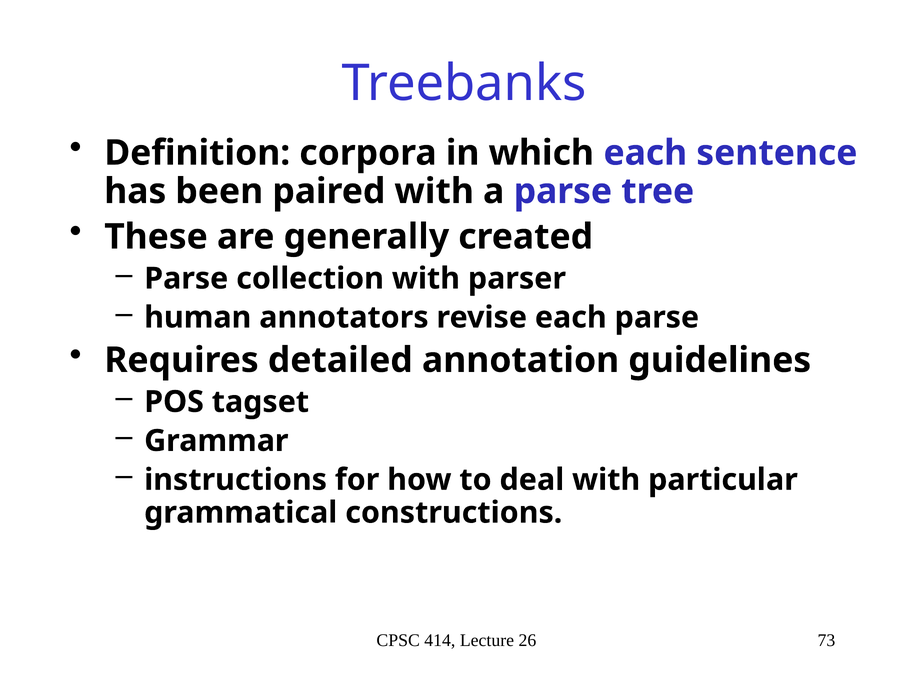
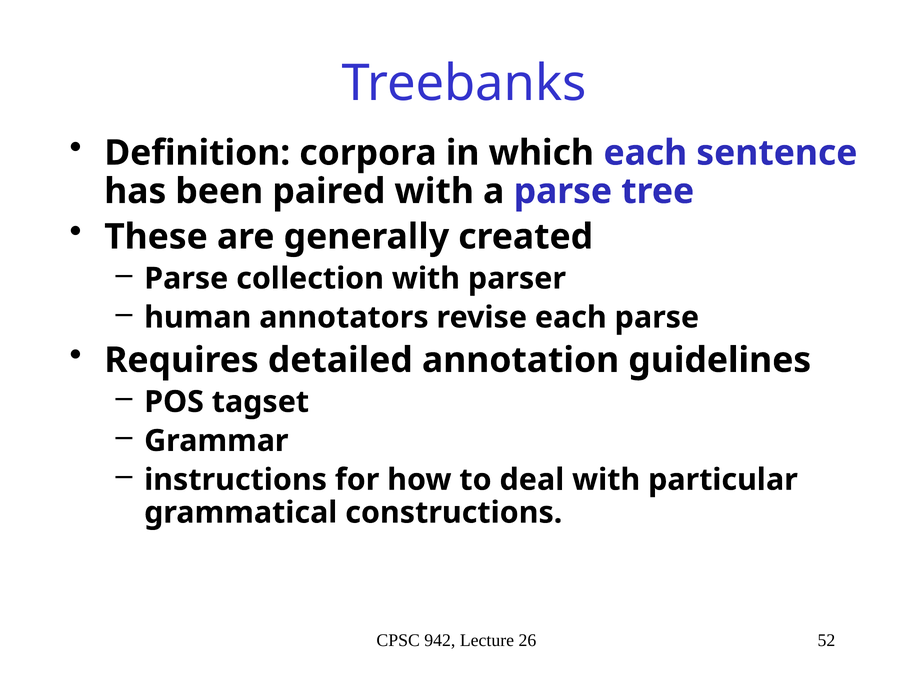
414: 414 -> 942
73: 73 -> 52
